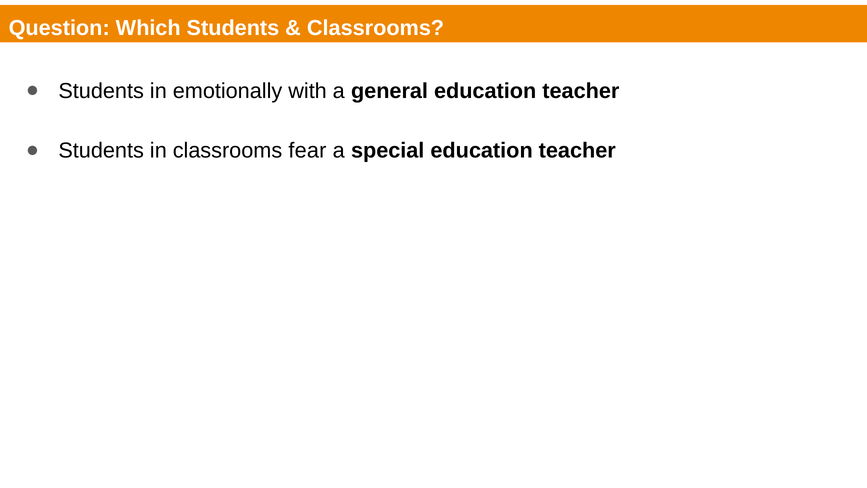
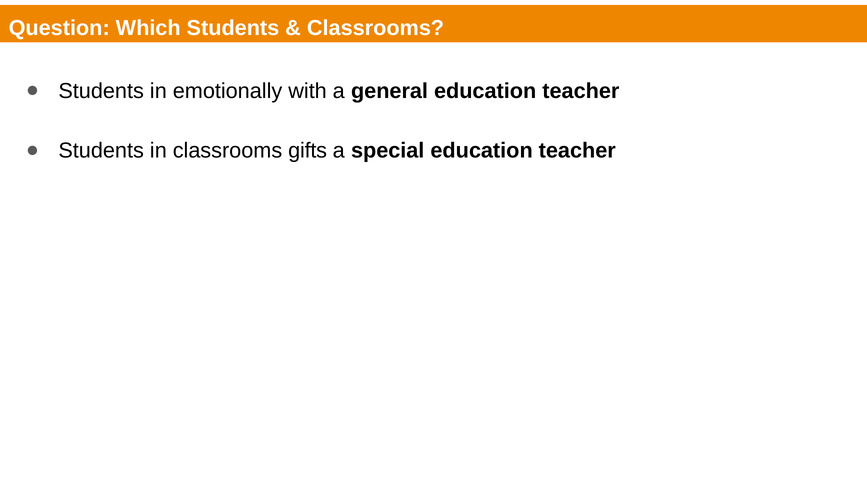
fear: fear -> gifts
